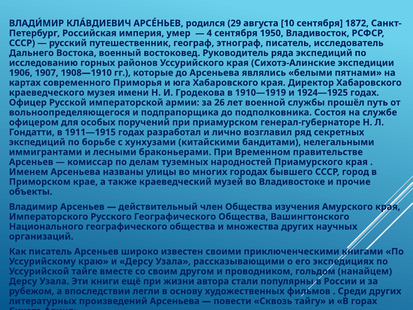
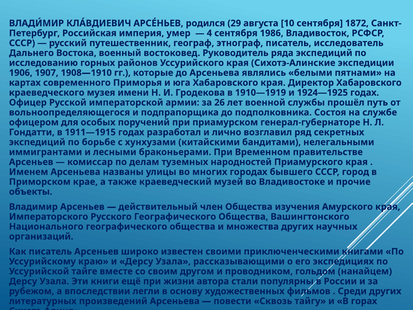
1950: 1950 -> 1986
